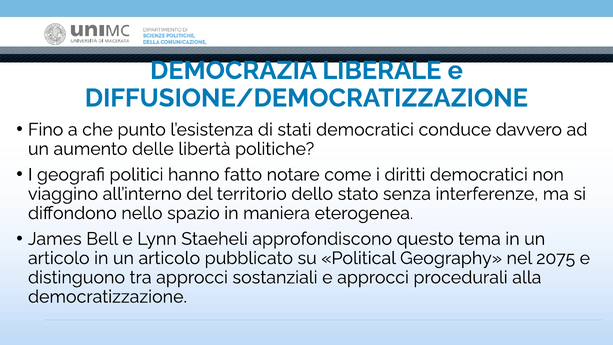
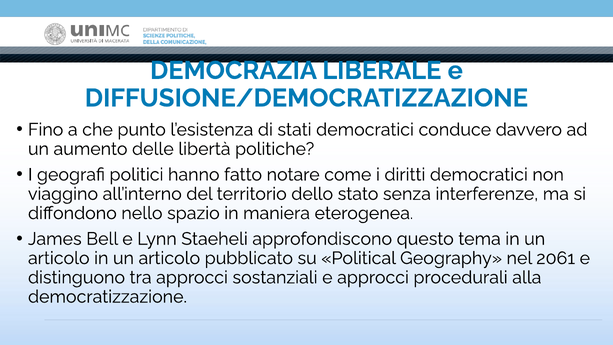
2075: 2075 -> 2061
